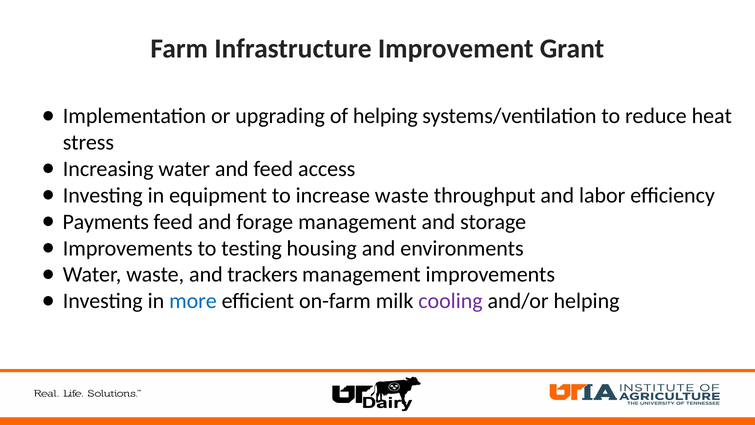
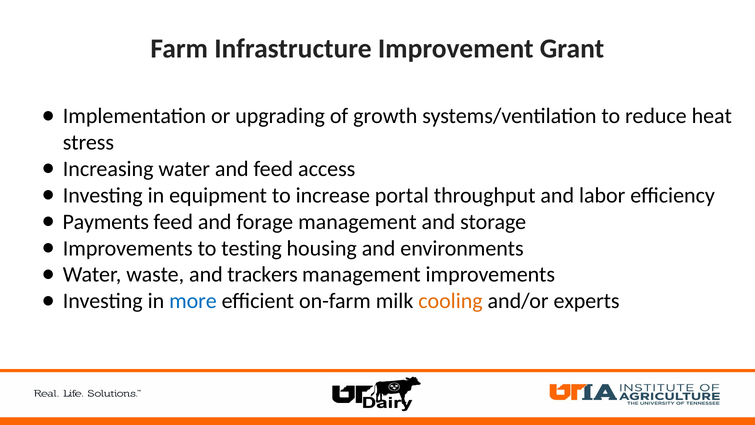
of helping: helping -> growth
increase waste: waste -> portal
cooling colour: purple -> orange
and/or helping: helping -> experts
